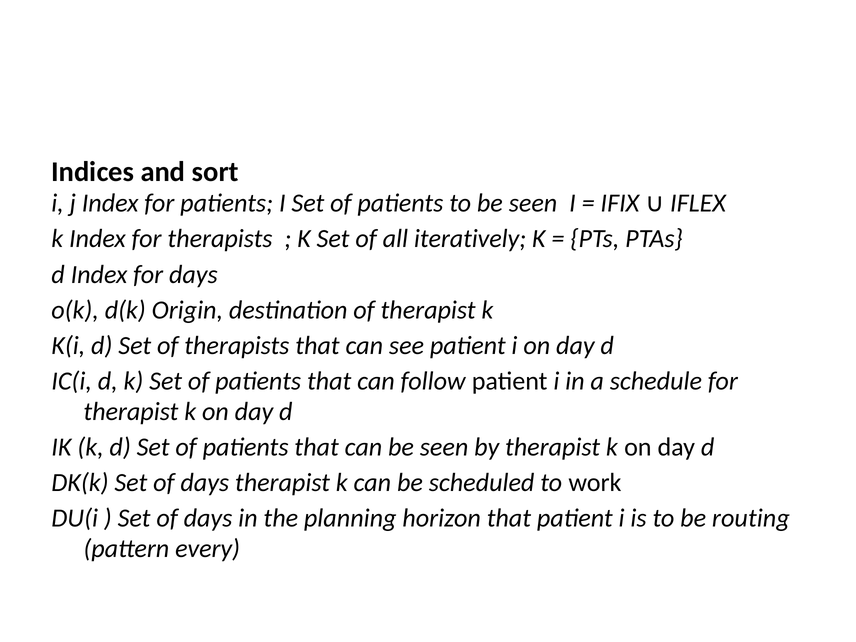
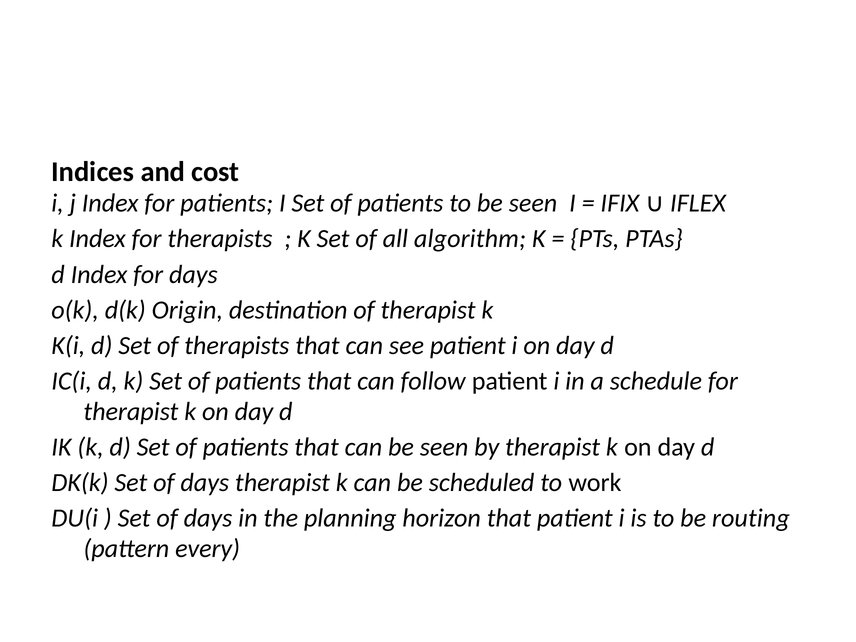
sort: sort -> cost
iteratively: iteratively -> algorithm
